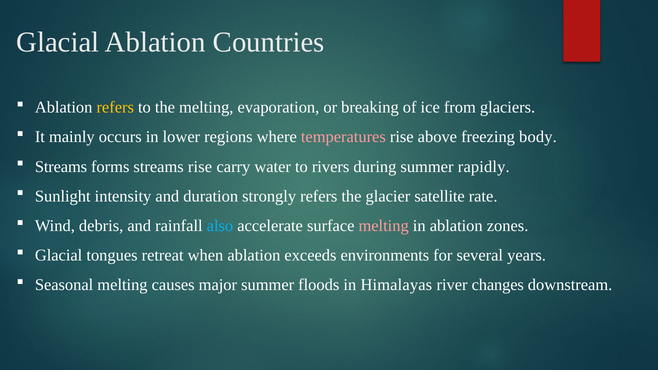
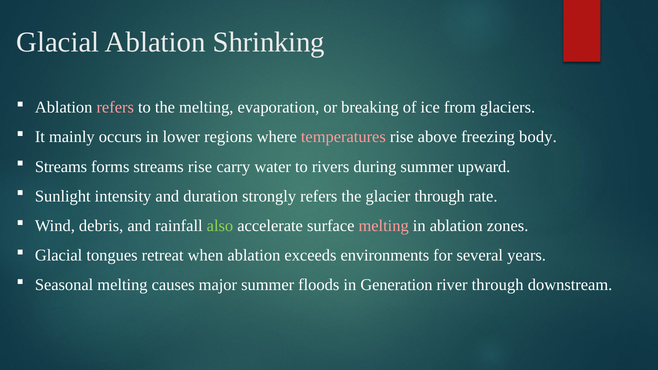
Countries: Countries -> Shrinking
refers at (115, 107) colour: yellow -> pink
rapidly: rapidly -> upward
glacier satellite: satellite -> through
also colour: light blue -> light green
Himalayas: Himalayas -> Generation
river changes: changes -> through
